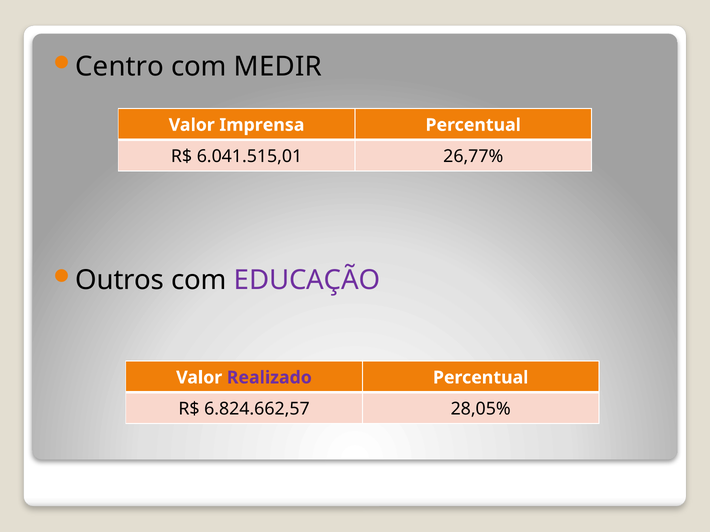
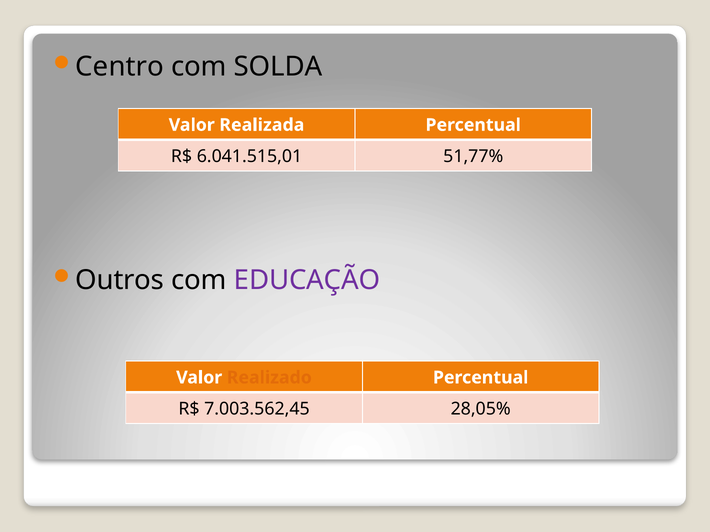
MEDIR: MEDIR -> SOLDA
Imprensa: Imprensa -> Realizada
26,77%: 26,77% -> 51,77%
Realizado colour: purple -> orange
6.824.662,57: 6.824.662,57 -> 7.003.562,45
